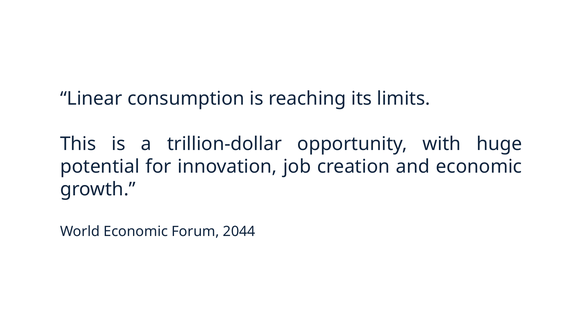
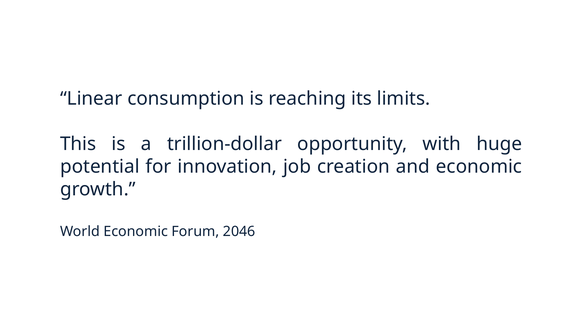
2044: 2044 -> 2046
